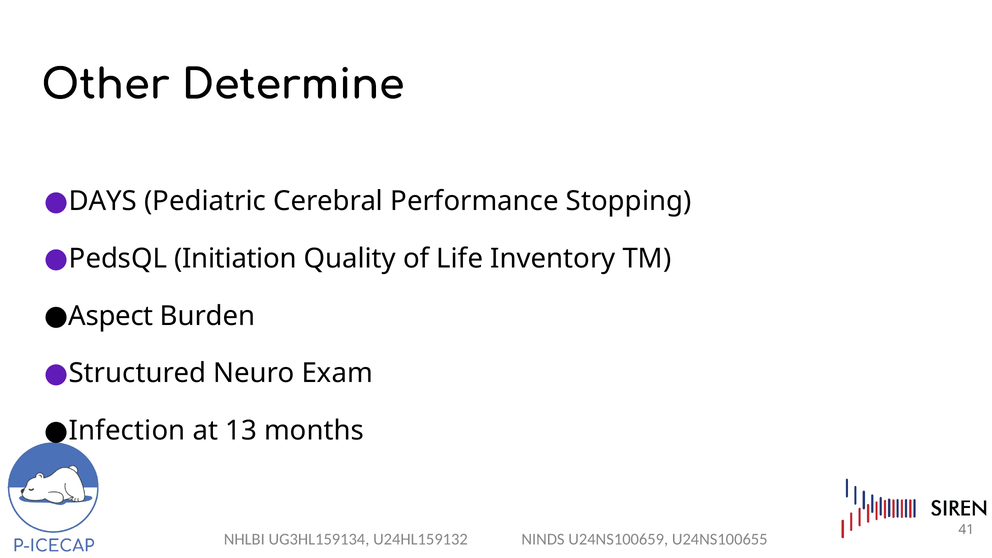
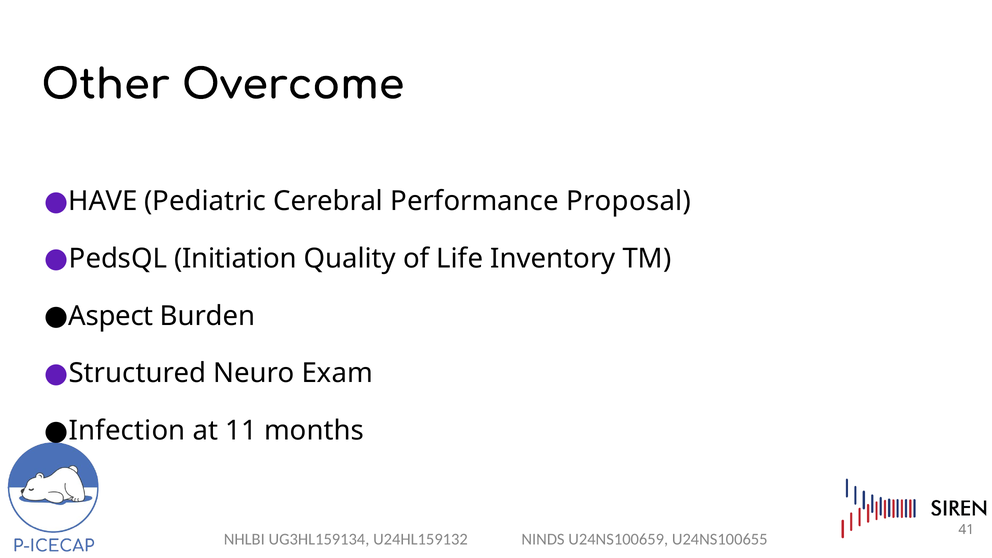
Determine: Determine -> Overcome
DAYS: DAYS -> HAVE
Stopping: Stopping -> Proposal
13: 13 -> 11
